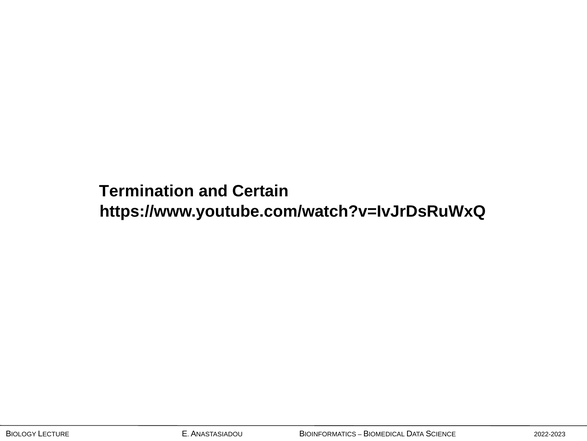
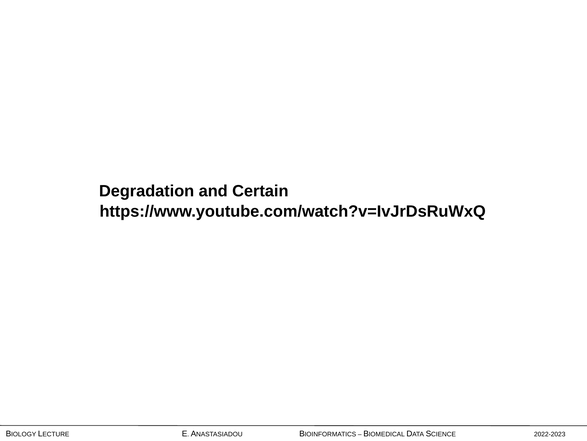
Termination: Termination -> Degradation
